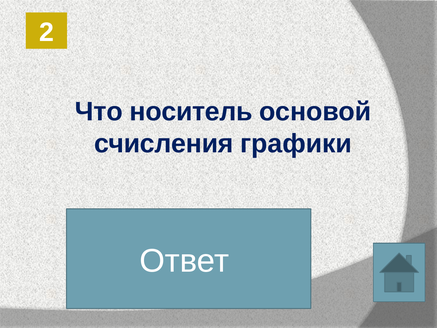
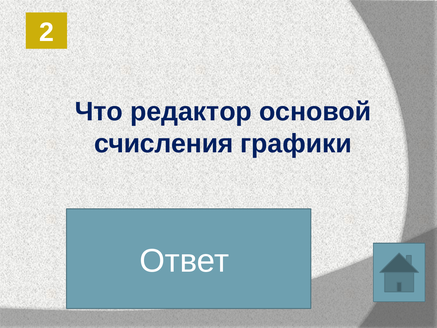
носитель: носитель -> редактор
